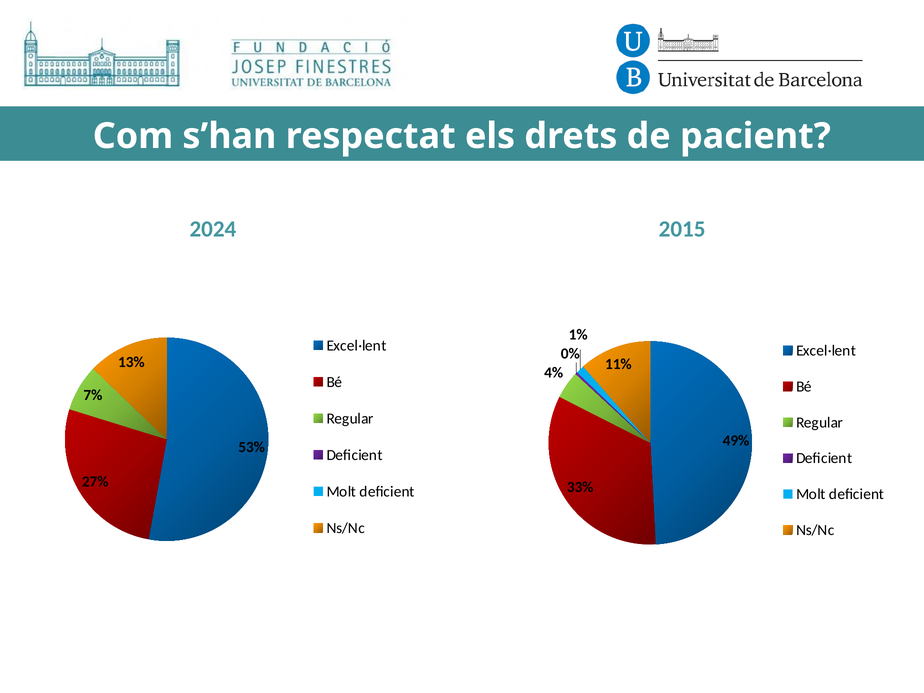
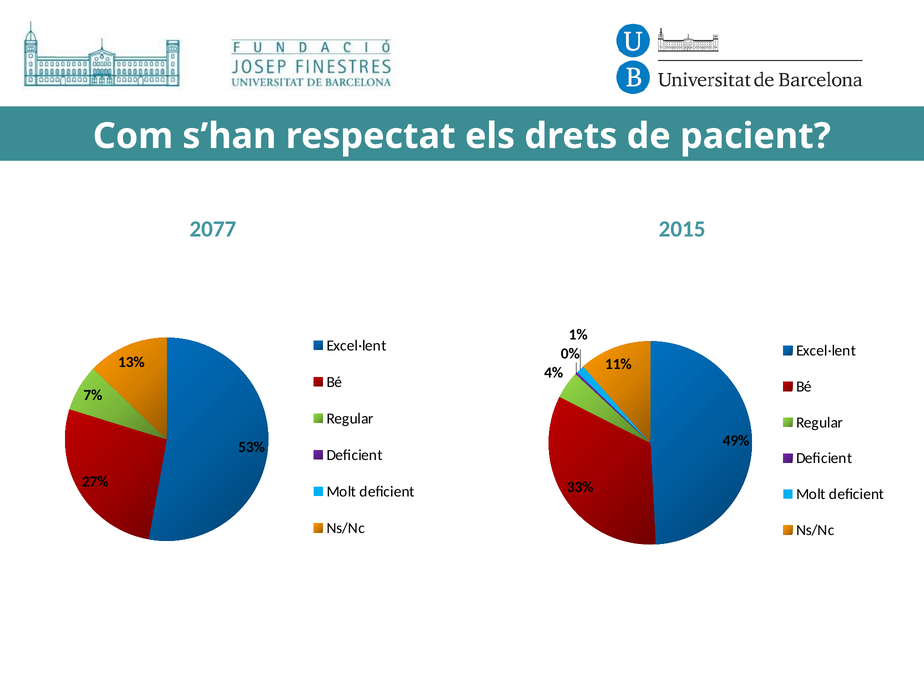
2024: 2024 -> 2077
